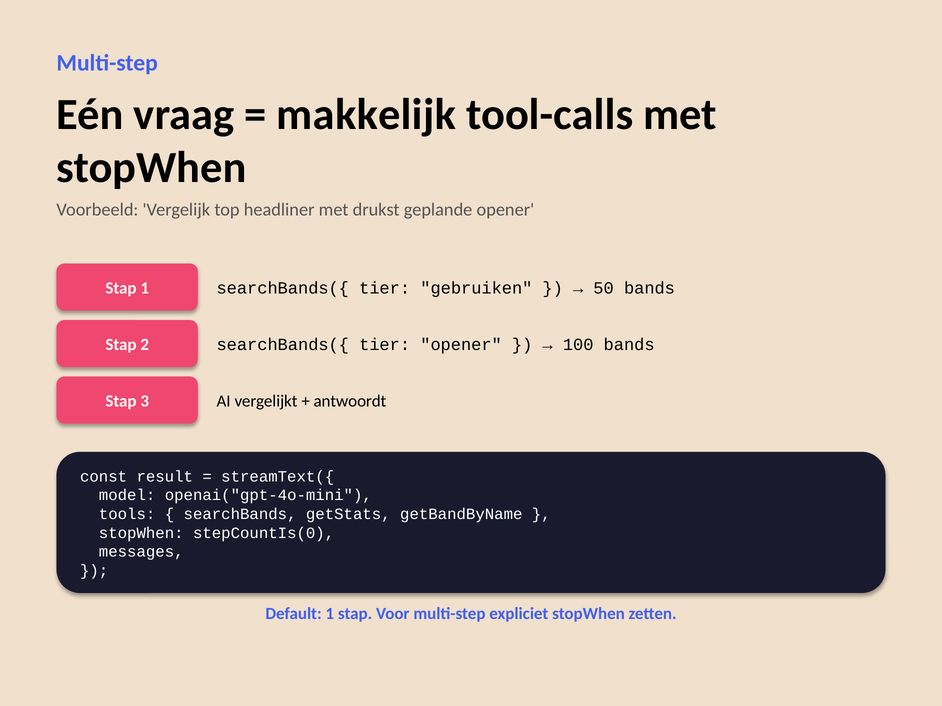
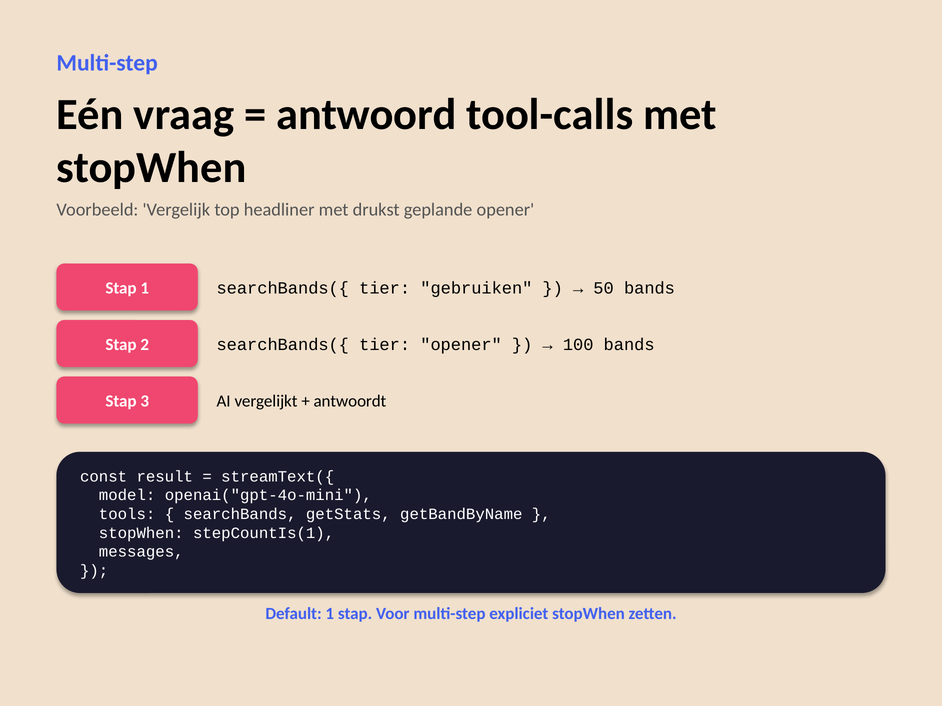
makkelijk: makkelijk -> antwoord
stepCountIs(0: stepCountIs(0 -> stepCountIs(1
